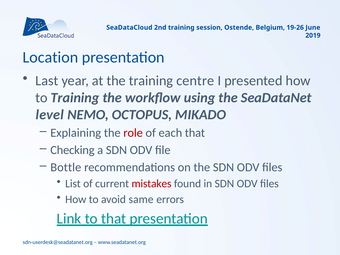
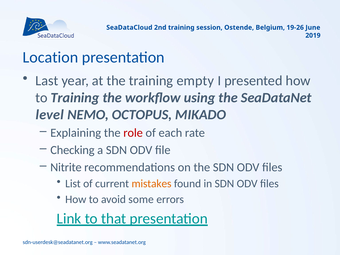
centre: centre -> empty
each that: that -> rate
Bottle: Bottle -> Nitrite
mistakes colour: red -> orange
same: same -> some
